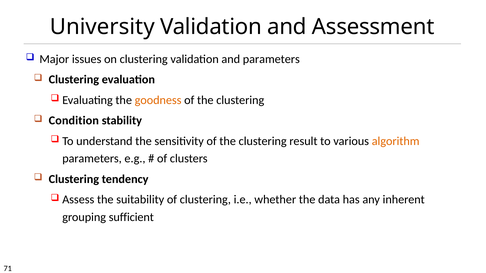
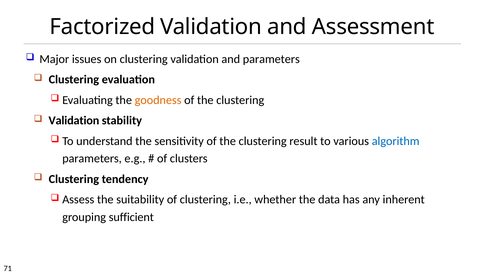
University: University -> Factorized
Condition at (74, 121): Condition -> Validation
algorithm colour: orange -> blue
